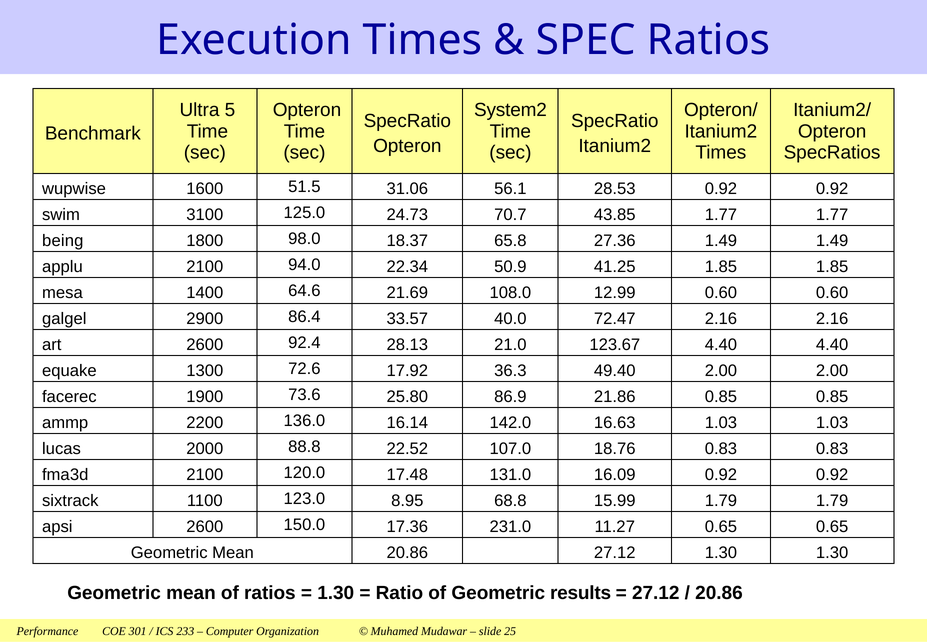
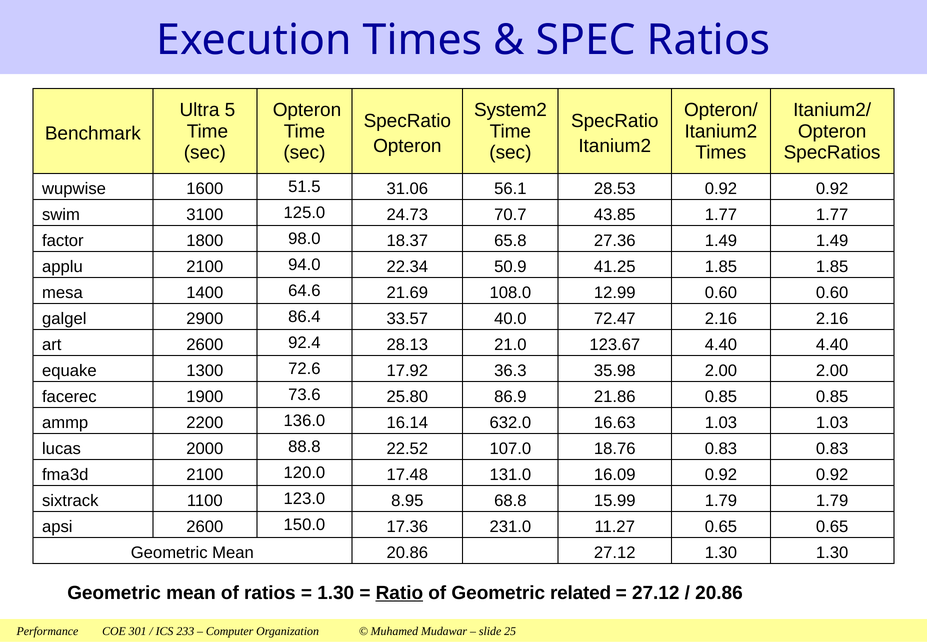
being: being -> factor
49.40: 49.40 -> 35.98
142.0: 142.0 -> 632.0
Ratio underline: none -> present
results: results -> related
